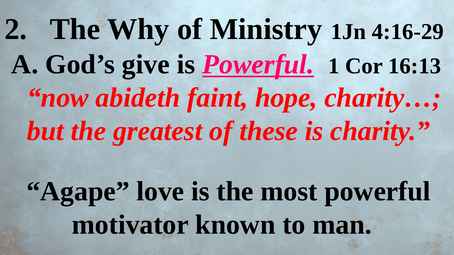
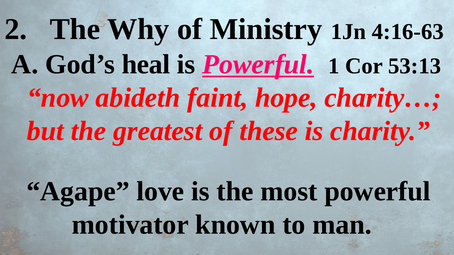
4:16-29: 4:16-29 -> 4:16-63
give: give -> heal
16:13: 16:13 -> 53:13
